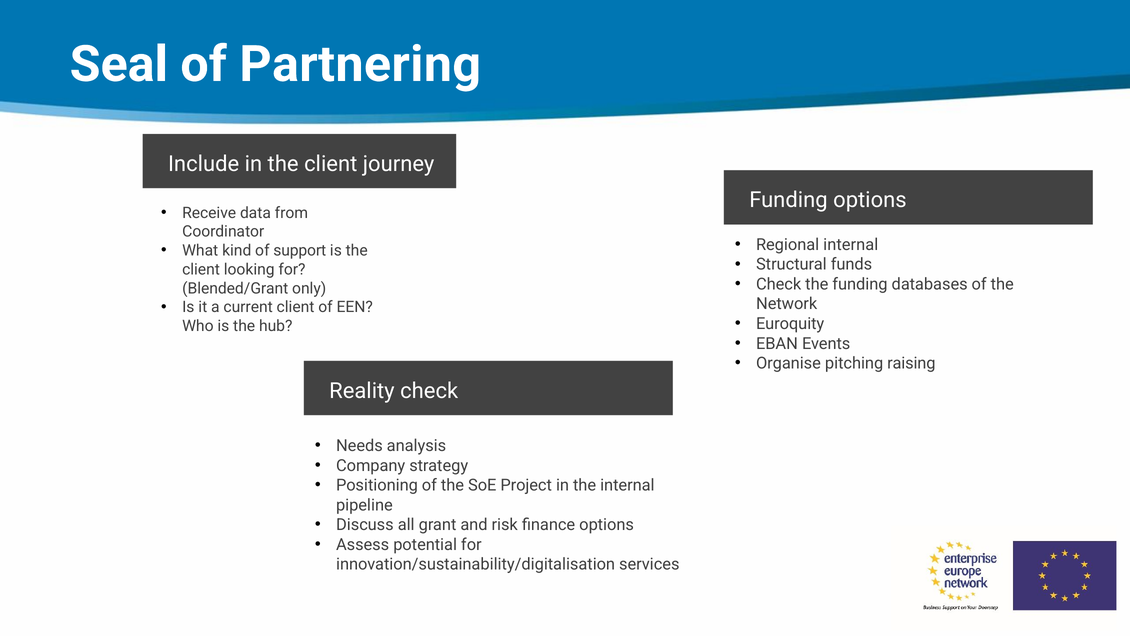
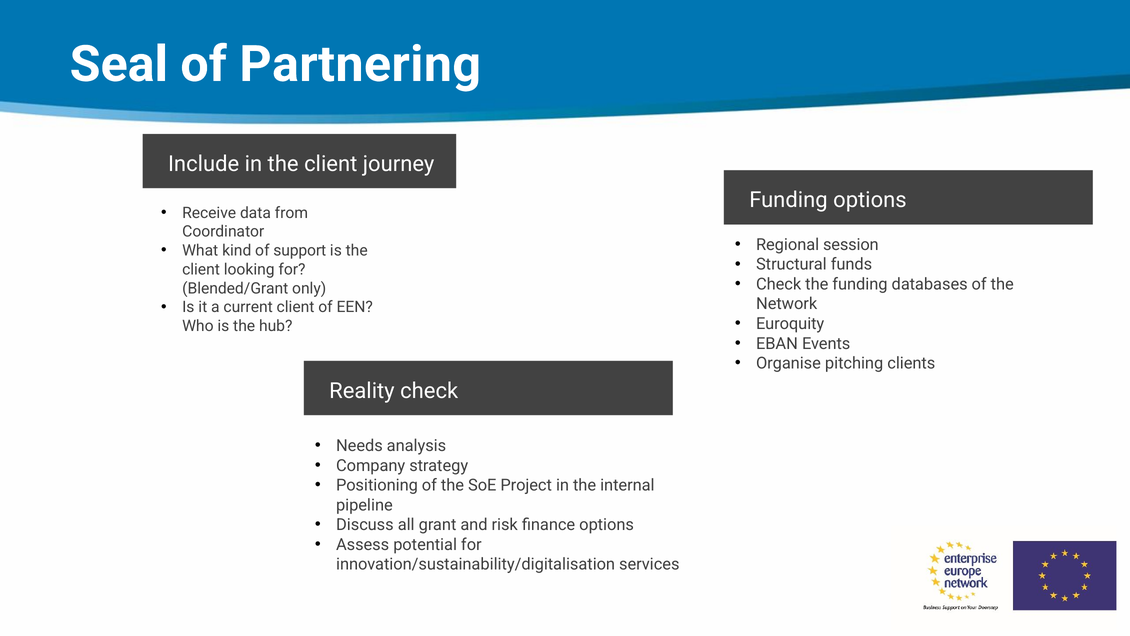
Regional internal: internal -> session
raising: raising -> clients
